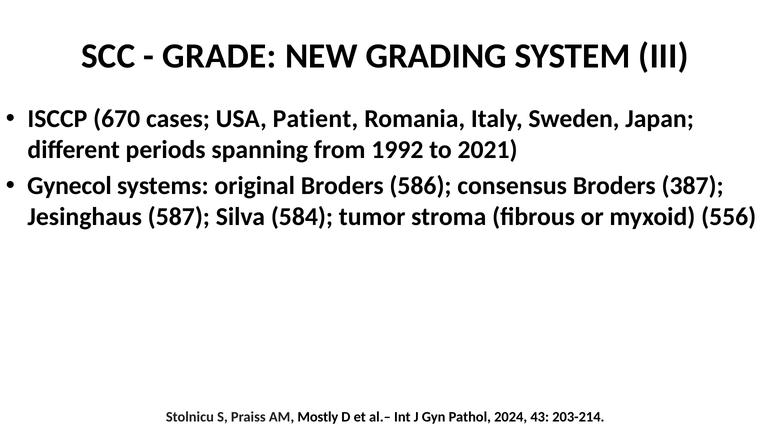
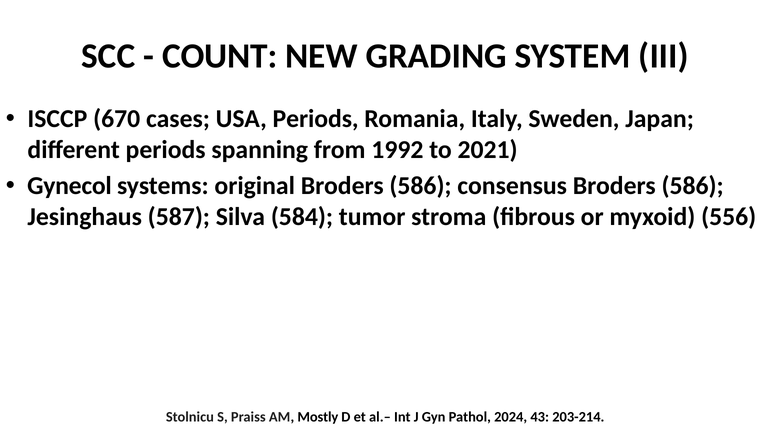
GRADE: GRADE -> COUNT
USA Patient: Patient -> Periods
consensus Broders 387: 387 -> 586
